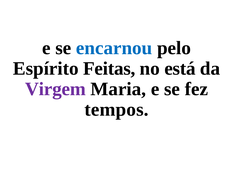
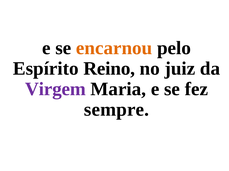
encarnou colour: blue -> orange
Feitas: Feitas -> Reino
está: está -> juiz
tempos: tempos -> sempre
